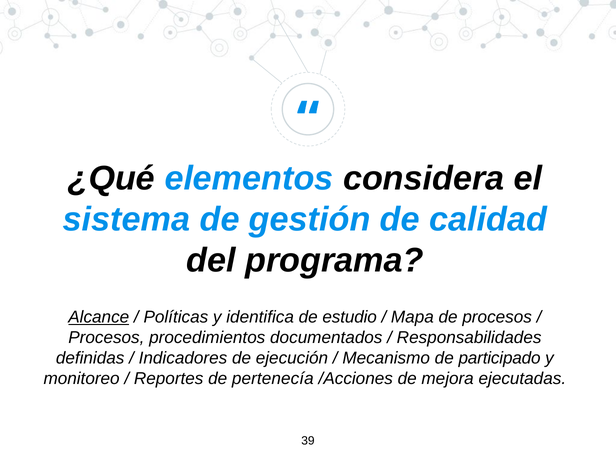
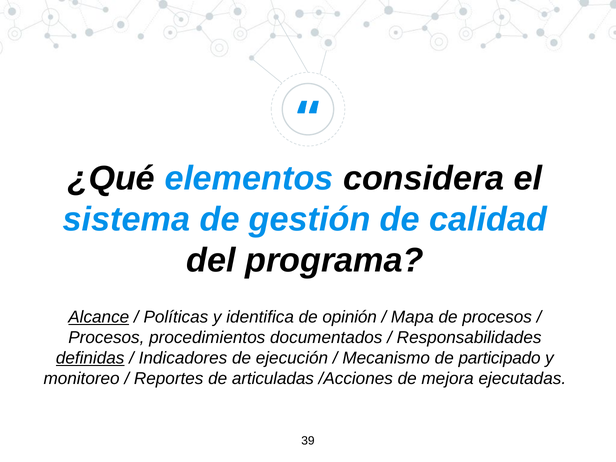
estudio: estudio -> opinión
definidas underline: none -> present
pertenecía: pertenecía -> articuladas
